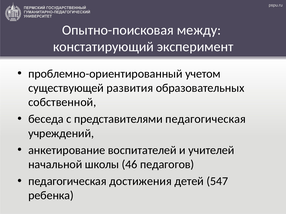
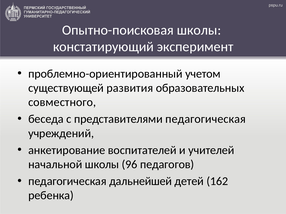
Опытно-поисковая между: между -> школы
собственной: собственной -> совместного
46: 46 -> 96
достижения: достижения -> дальнейшей
547: 547 -> 162
